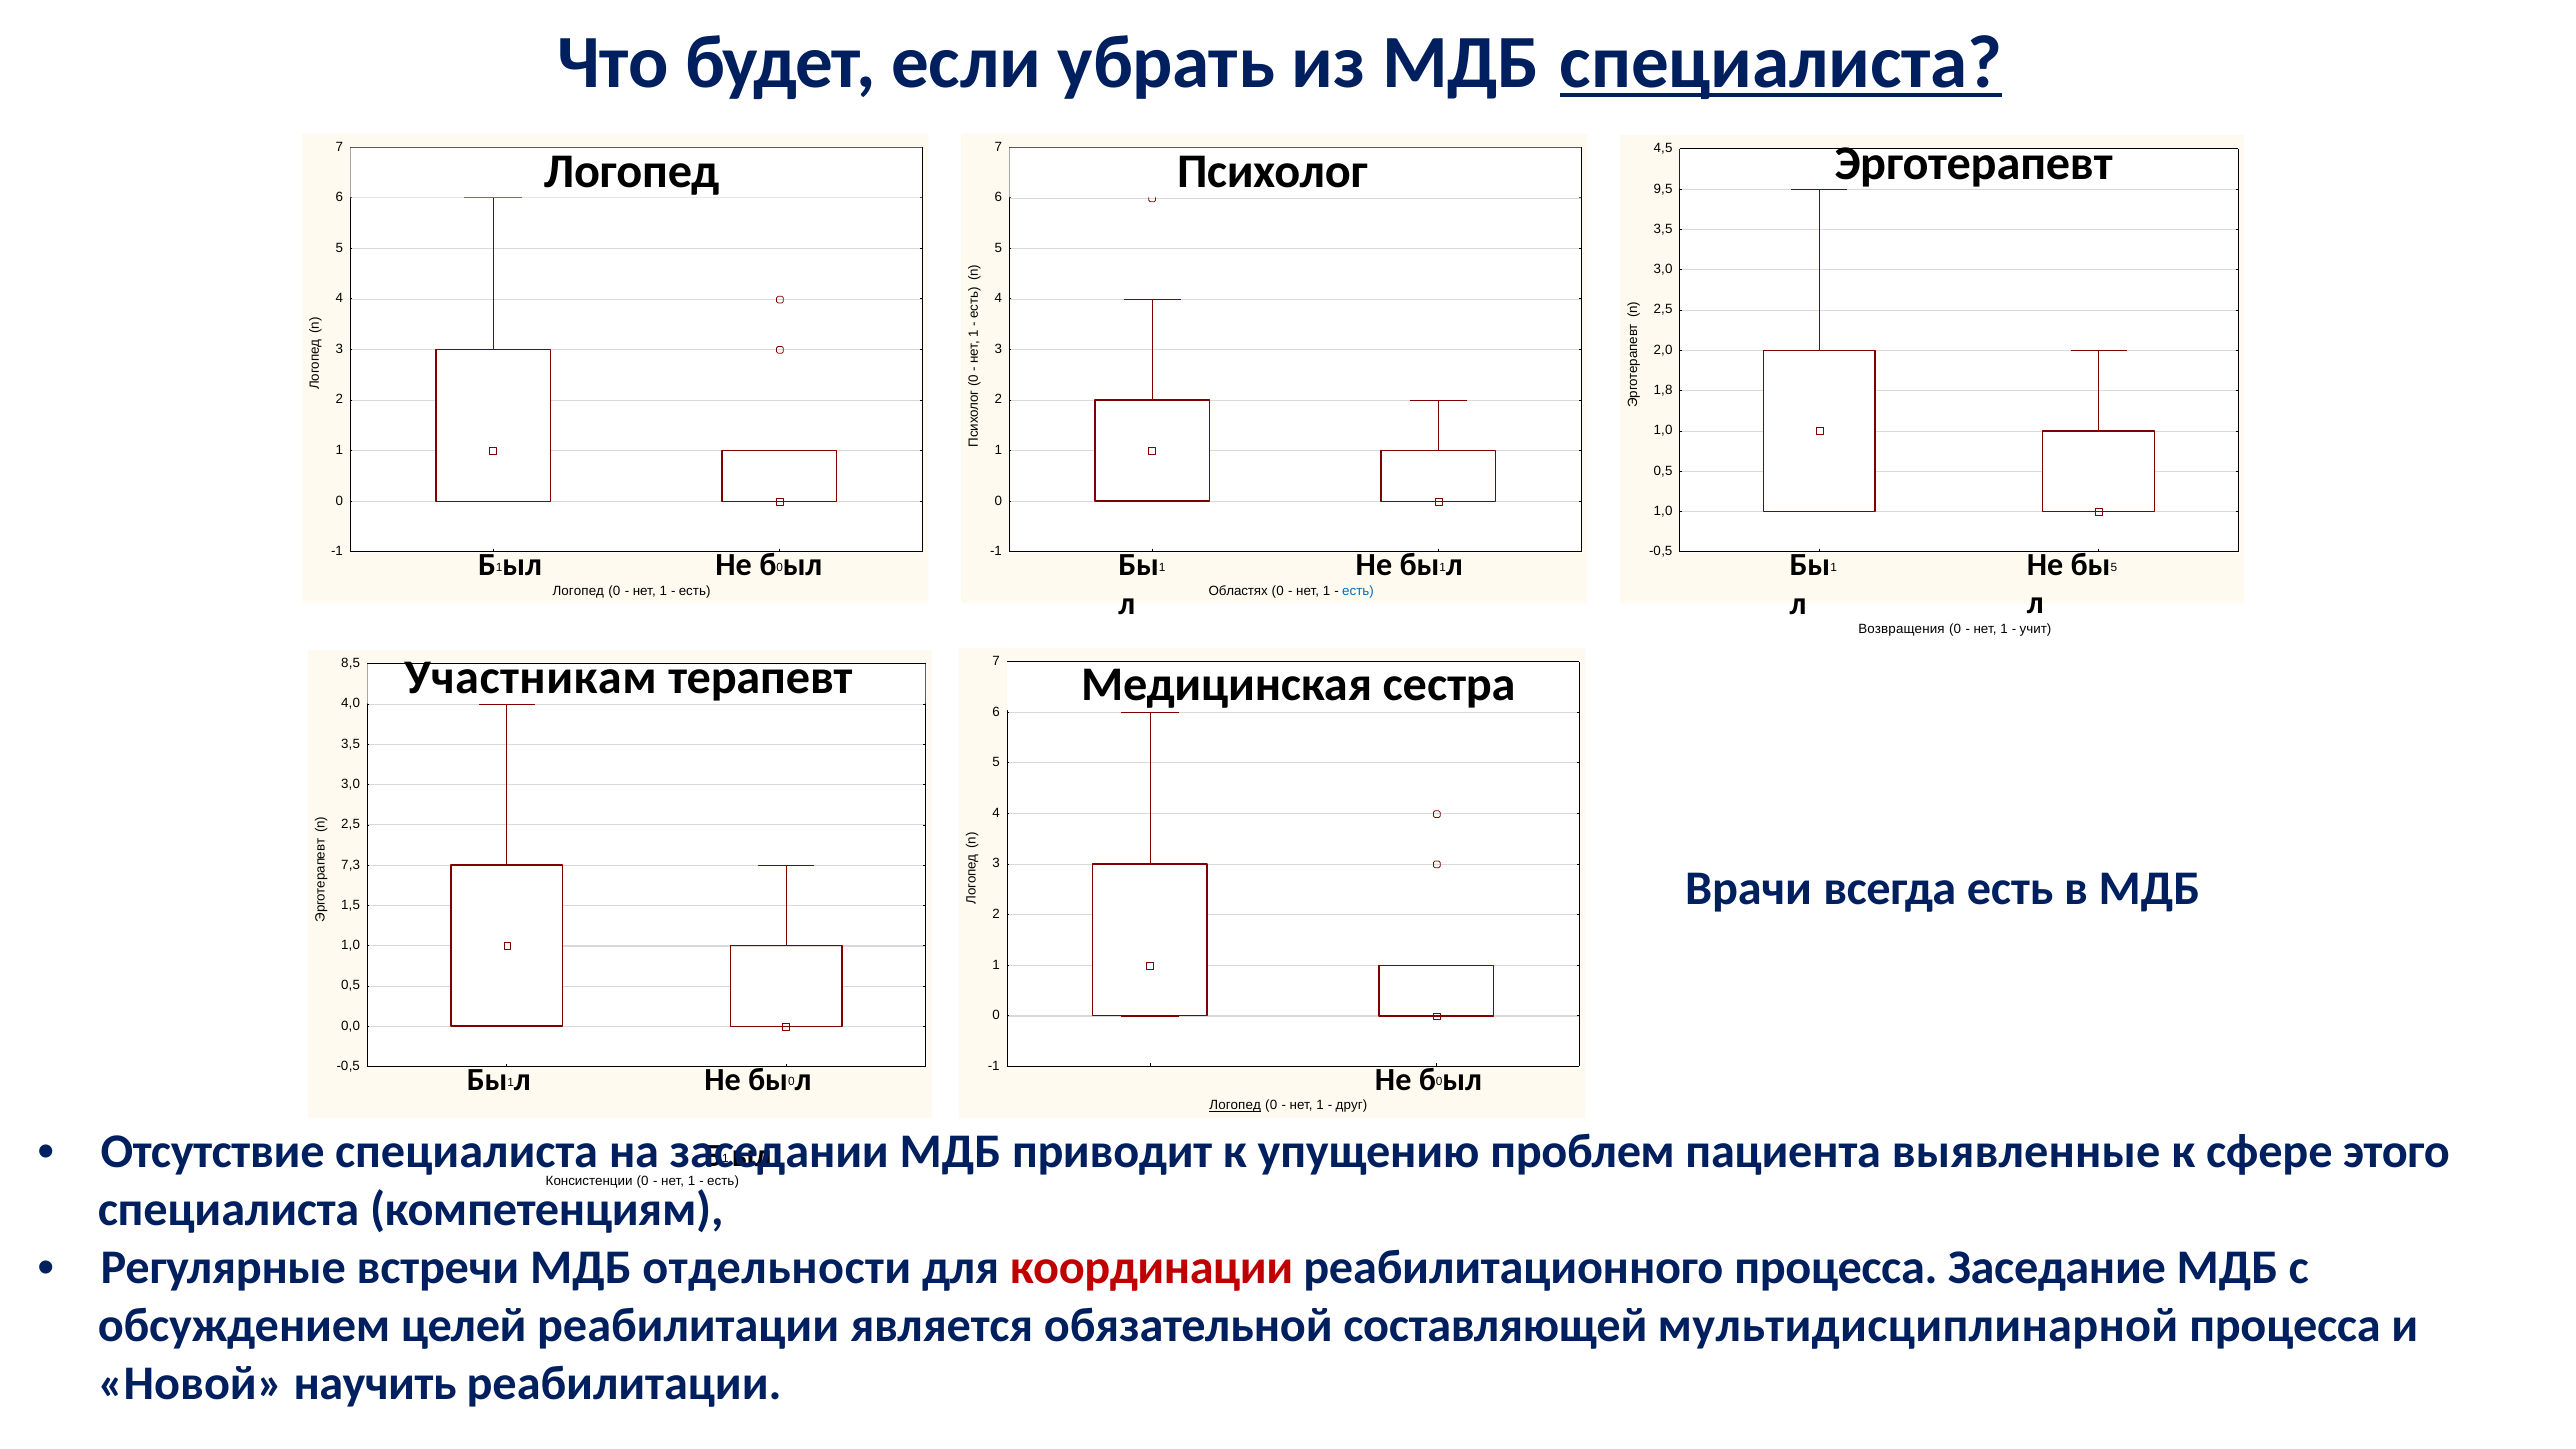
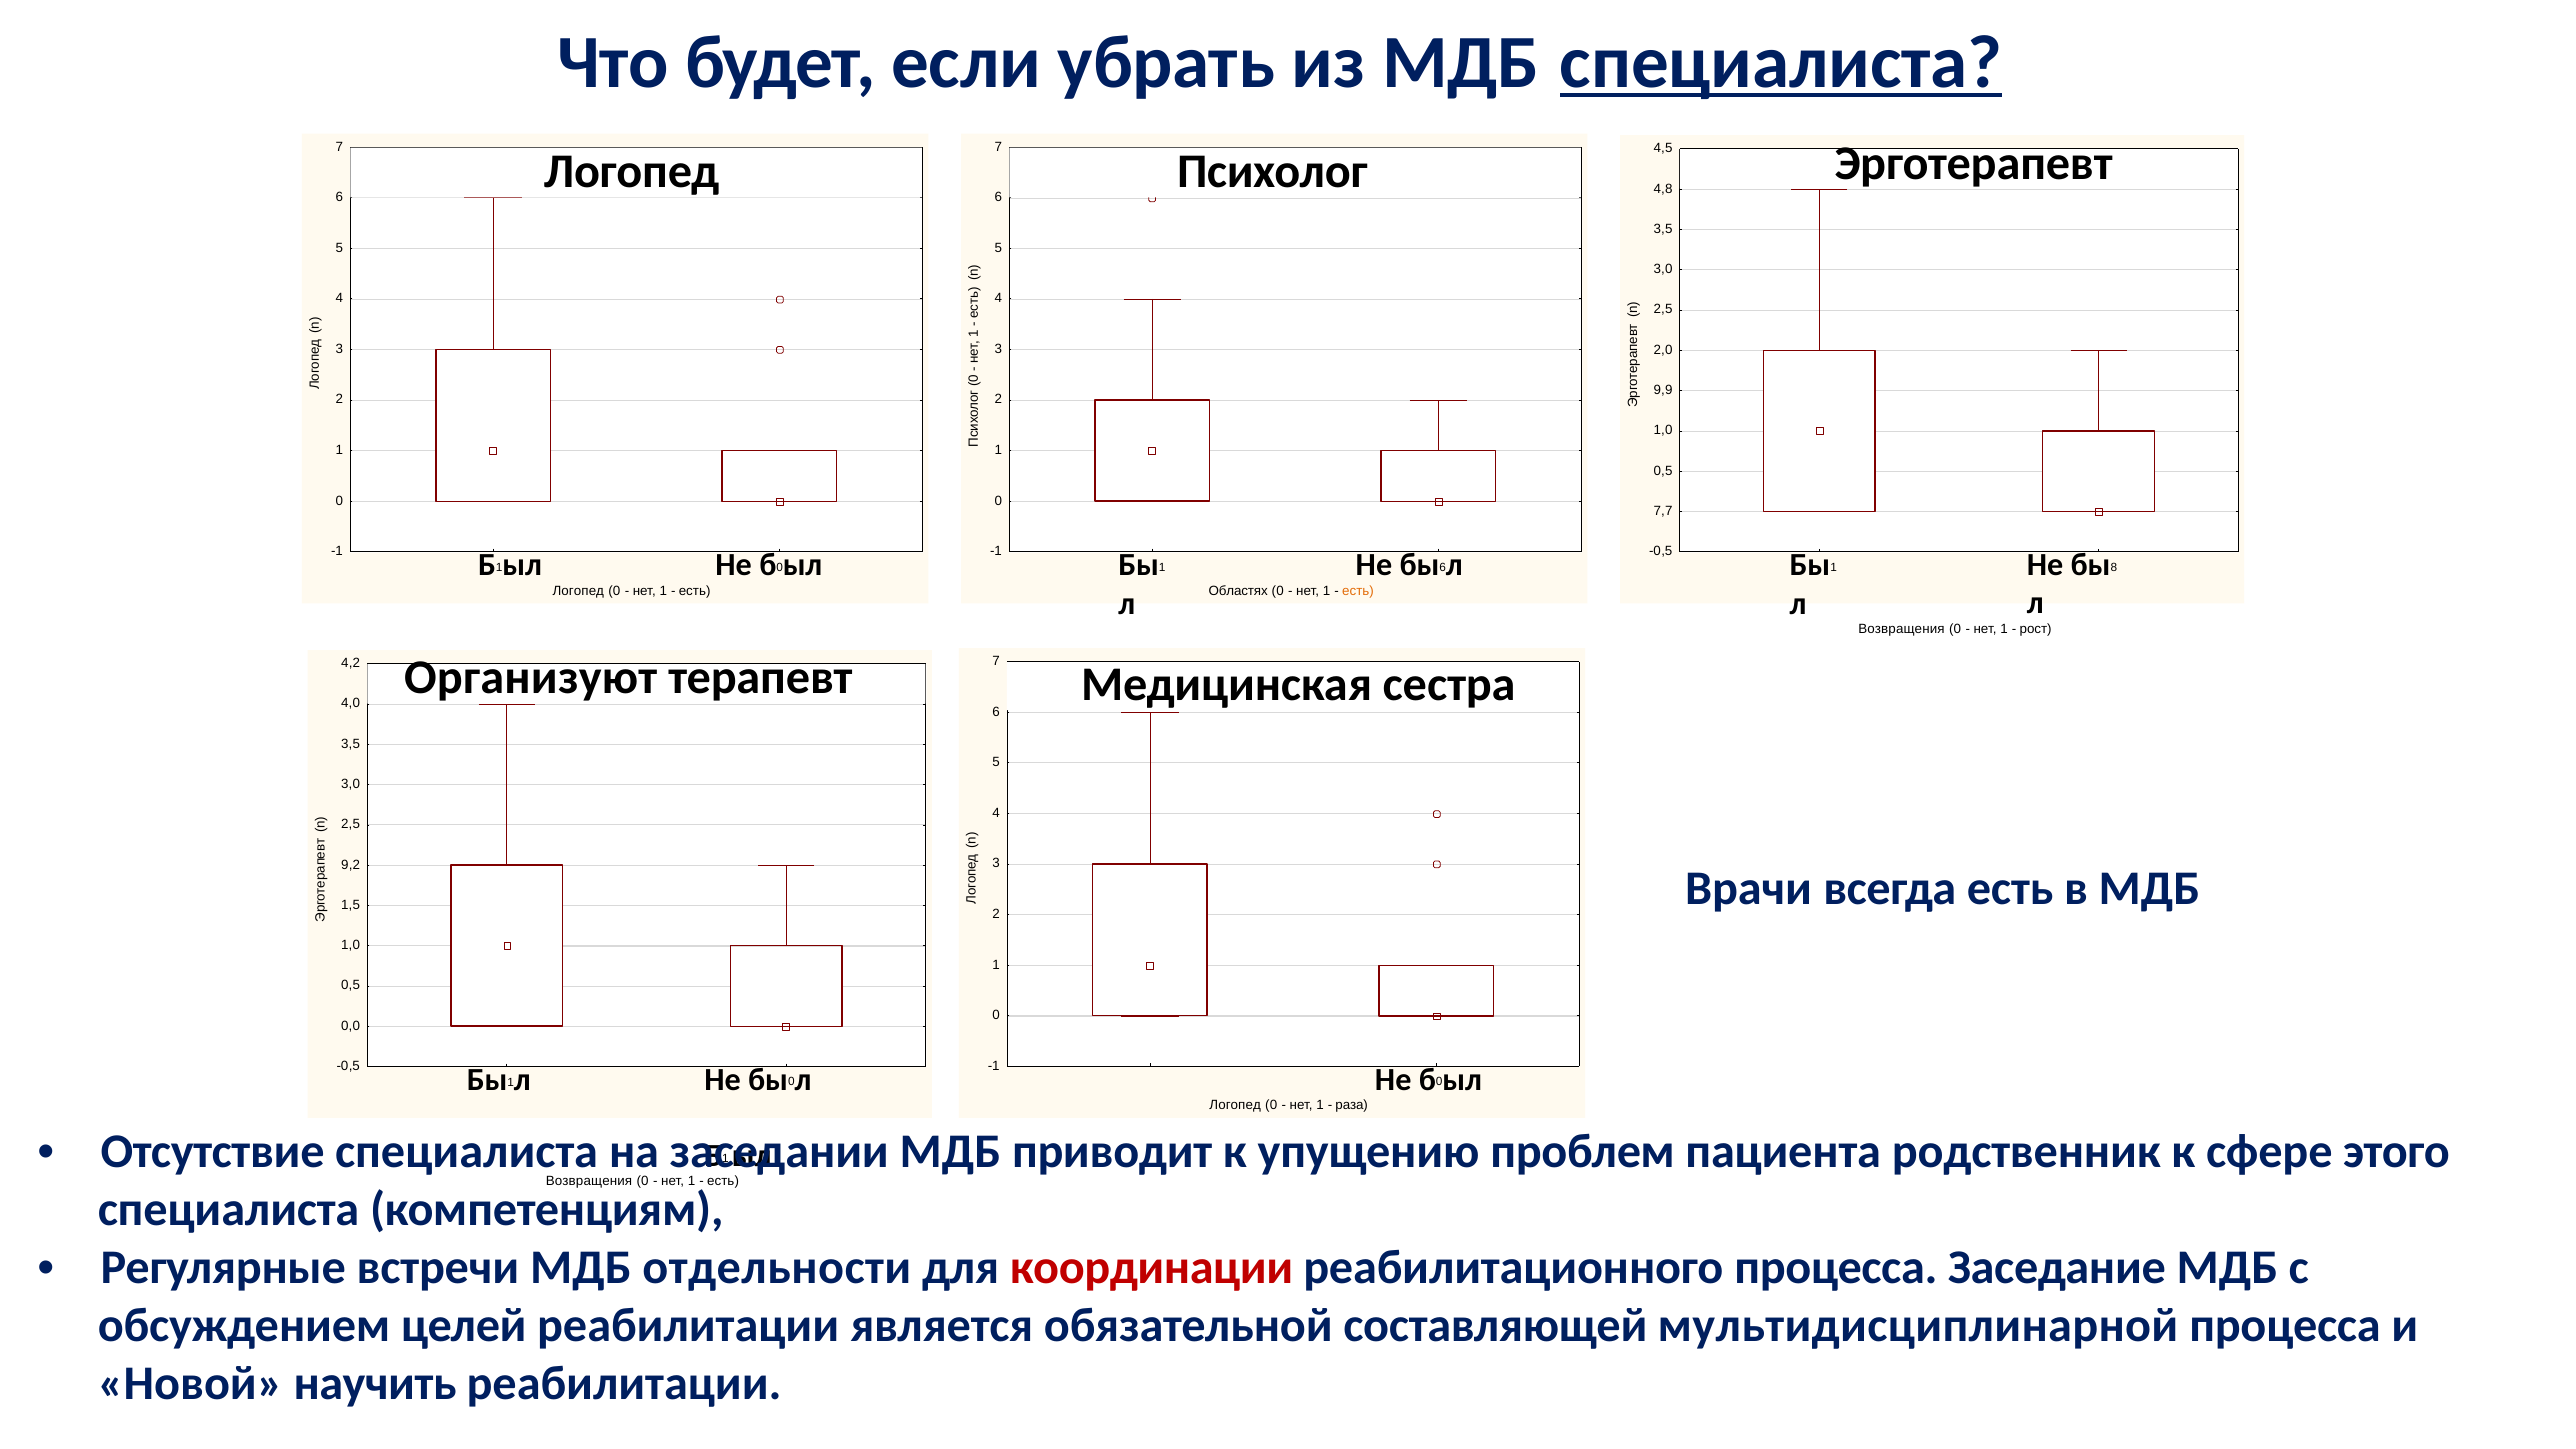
9,5: 9,5 -> 4,8
1,8: 1,8 -> 9,9
1,0 at (1663, 511): 1,0 -> 7,7
1 at (1443, 567): 1 -> 6
5 at (2114, 567): 5 -> 8
есть at (1358, 591) colour: blue -> orange
учит: учит -> рост
8,5: 8,5 -> 4,2
Участникам: Участникам -> Организуют
7,3: 7,3 -> 9,2
Логопед at (1235, 1105) underline: present -> none
друг: друг -> раза
выявленные: выявленные -> родственник
Консистенции at (589, 1182): Консистенции -> Возвращения
